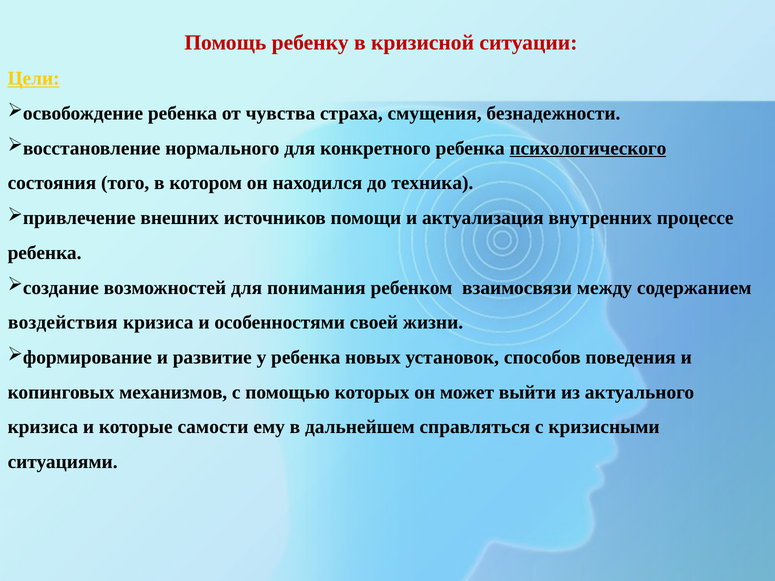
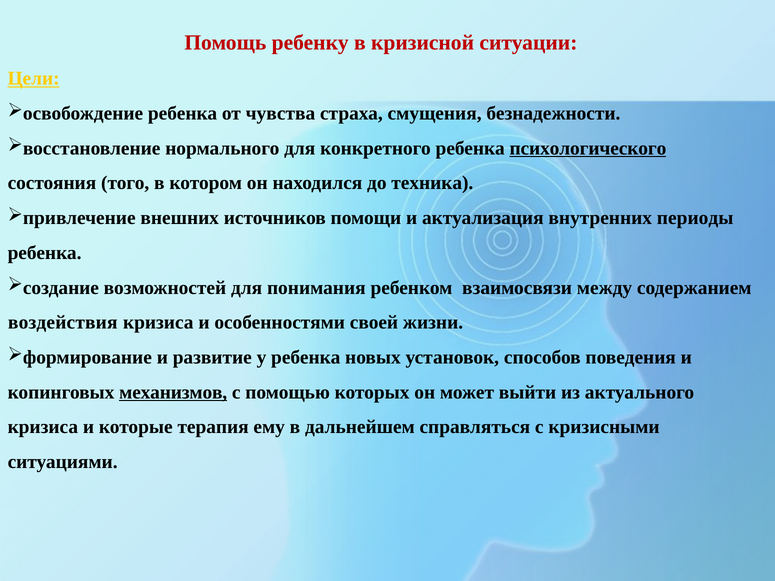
процессе: процессе -> периоды
механизмов underline: none -> present
самости: самости -> терапия
